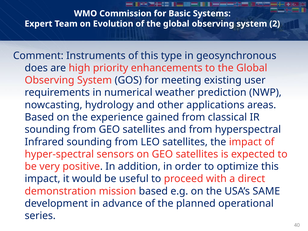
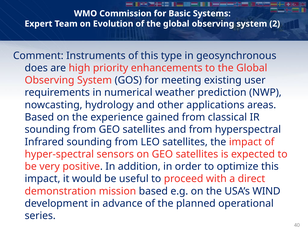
SAME: SAME -> WIND
